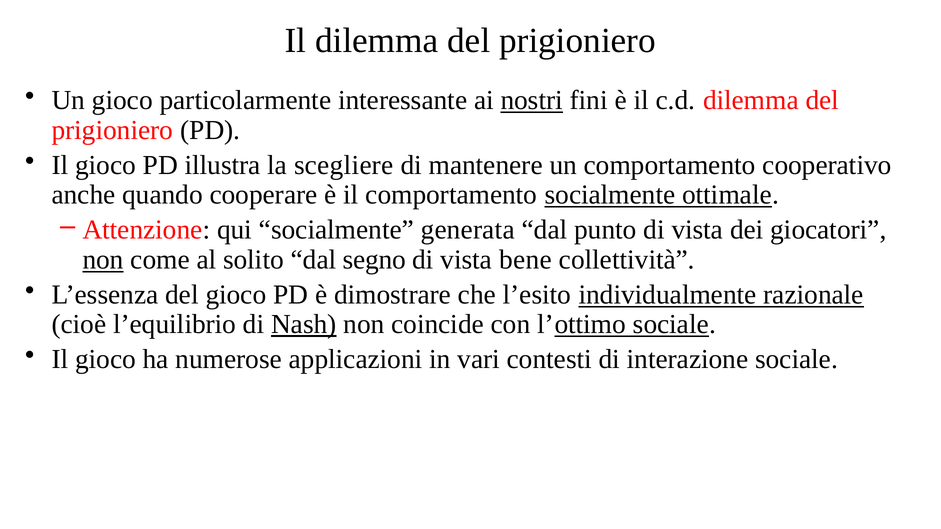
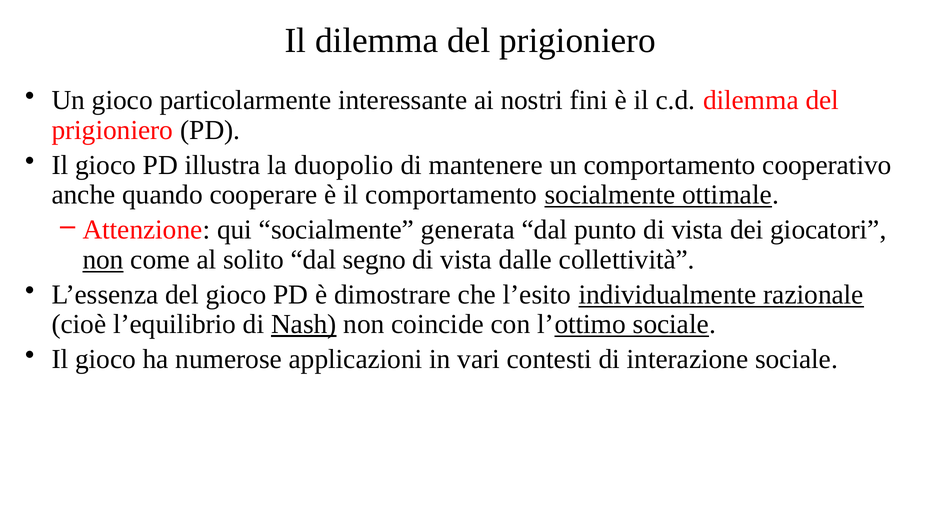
nostri underline: present -> none
scegliere: scegliere -> duopolio
bene: bene -> dalle
